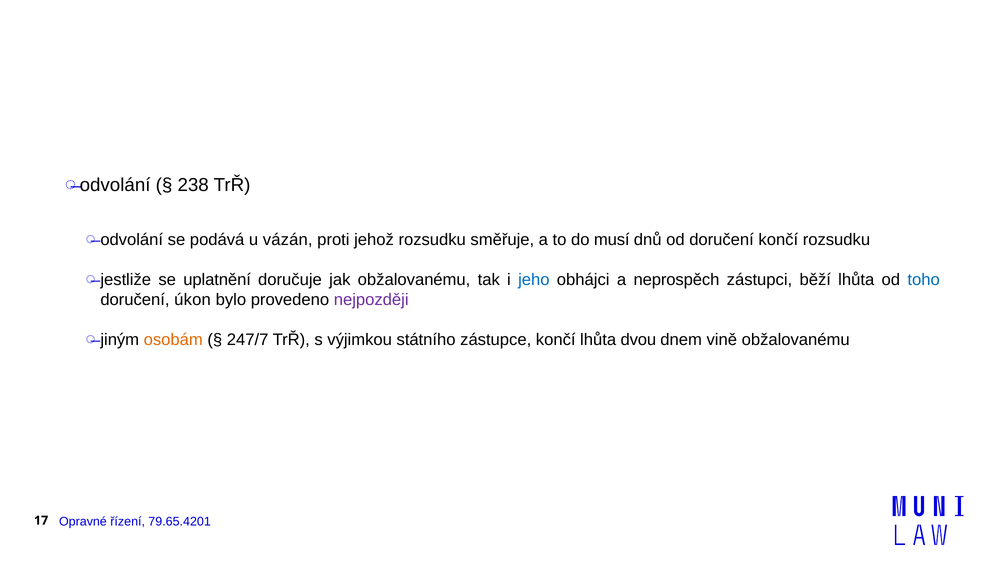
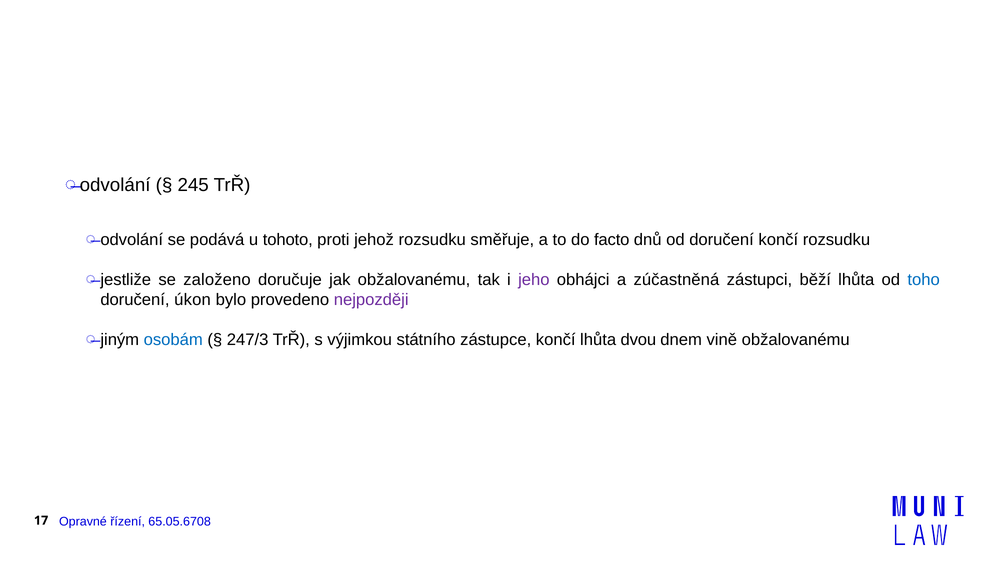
238: 238 -> 245
vázán: vázán -> tohoto
musí: musí -> facto
uplatnění: uplatnění -> založeno
jeho colour: blue -> purple
neprospěch: neprospěch -> zúčastněná
osobám colour: orange -> blue
247/7: 247/7 -> 247/3
79.65.4201: 79.65.4201 -> 65.05.6708
